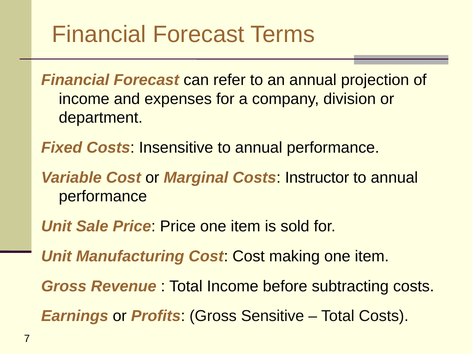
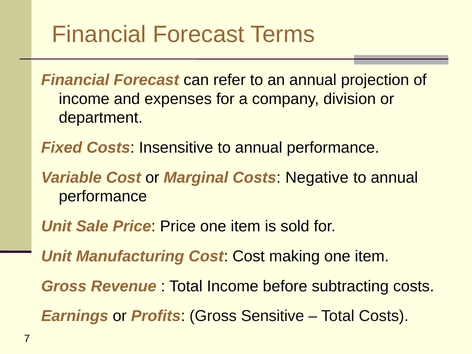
Instructor: Instructor -> Negative
